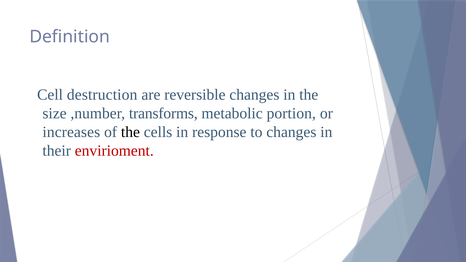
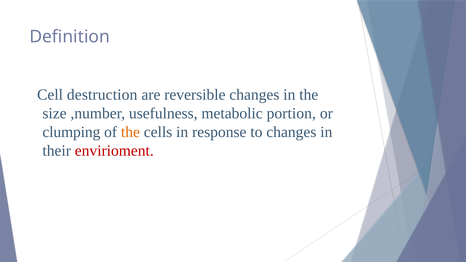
transforms: transforms -> usefulness
increases: increases -> clumping
the at (130, 132) colour: black -> orange
